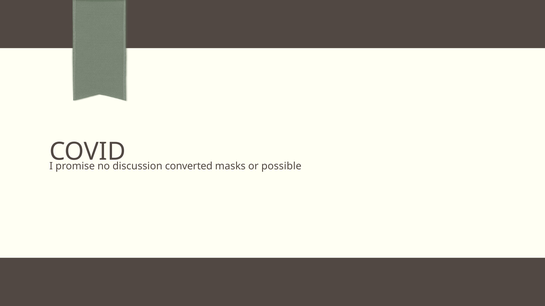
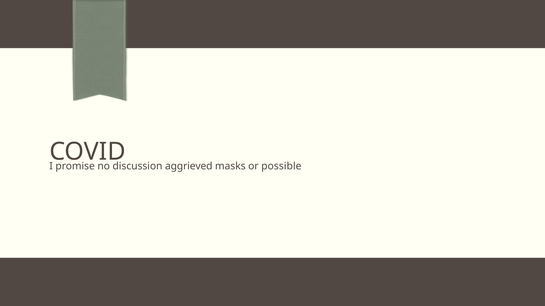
converted: converted -> aggrieved
